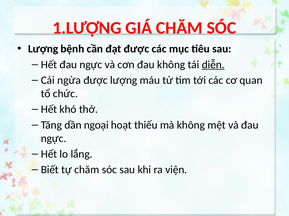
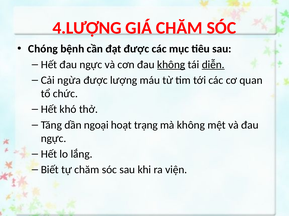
1.LƯỢNG: 1.LƯỢNG -> 4.LƯỢNG
Lượng at (43, 49): Lượng -> Chóng
không at (171, 65) underline: none -> present
thiếu: thiếu -> trạng
